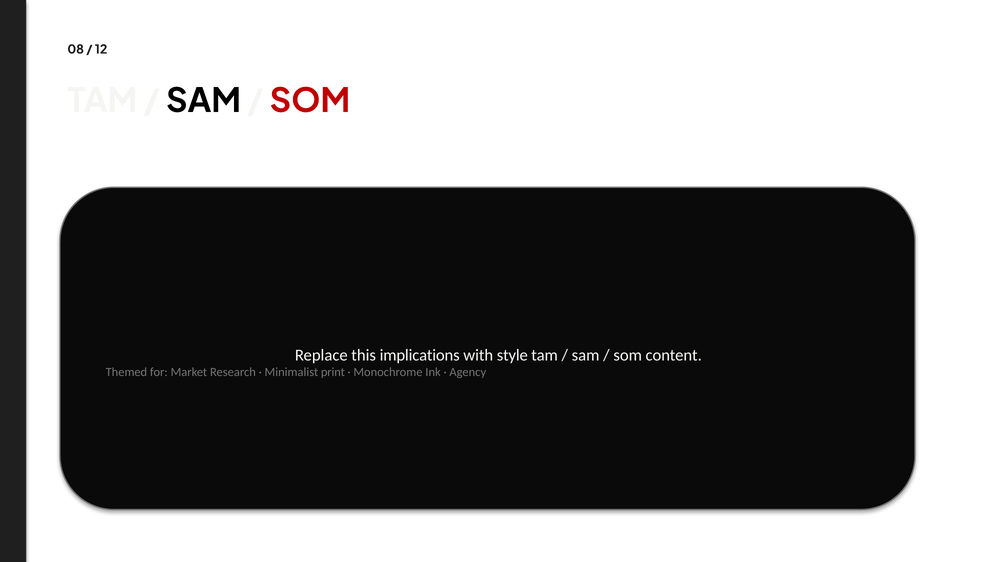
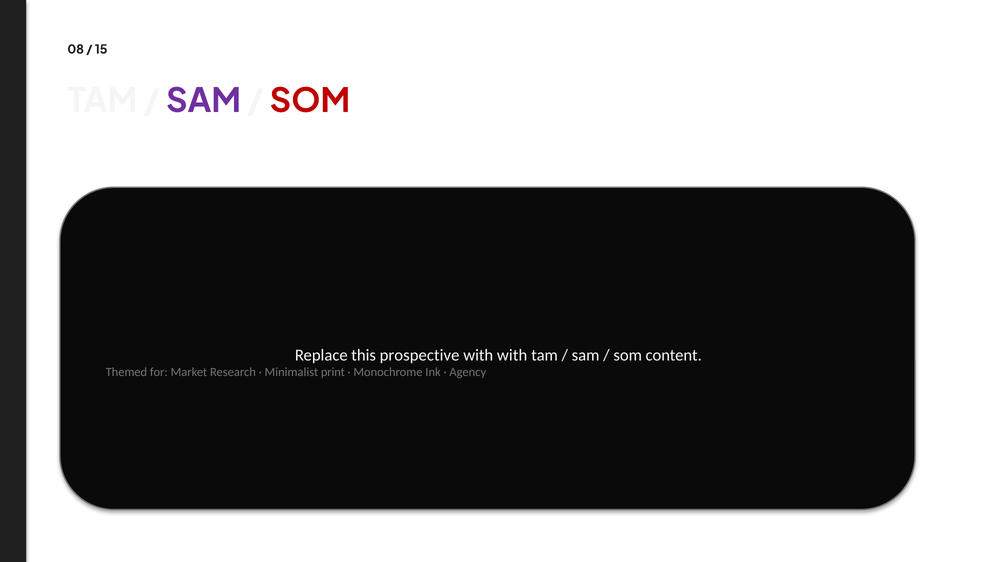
12: 12 -> 15
SAM at (204, 101) colour: black -> purple
implications: implications -> prospective
with style: style -> with
